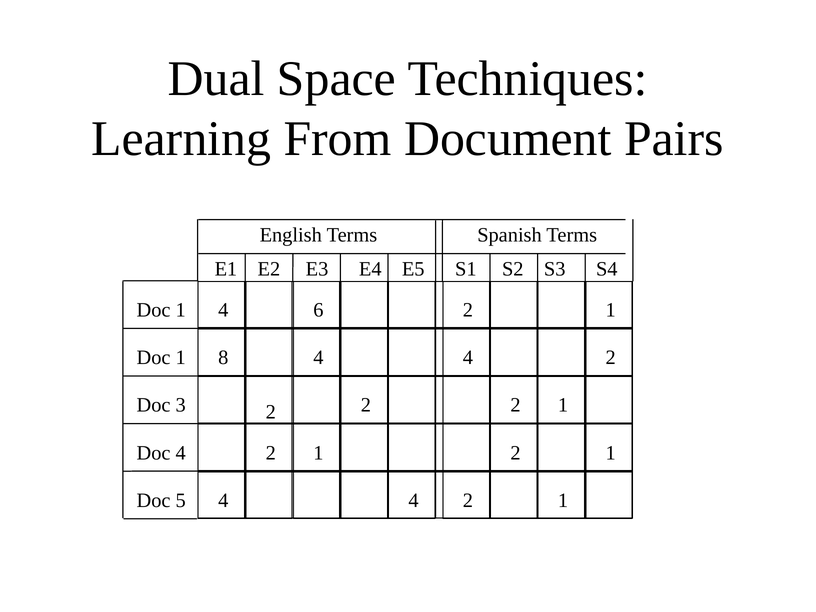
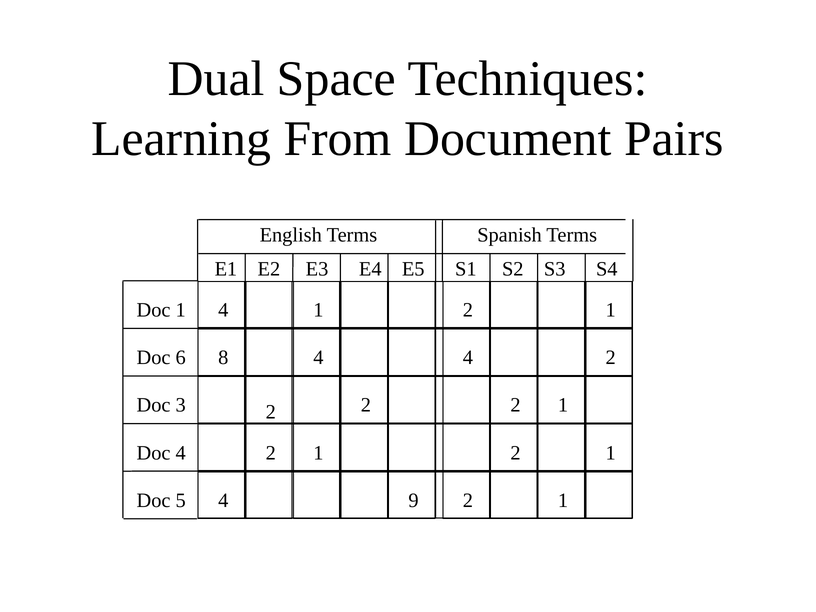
4 6: 6 -> 1
1 at (181, 358): 1 -> 6
4 at (413, 500): 4 -> 9
